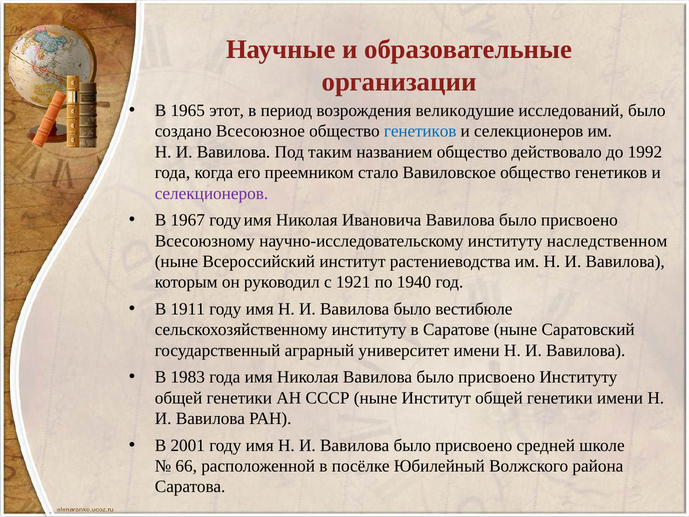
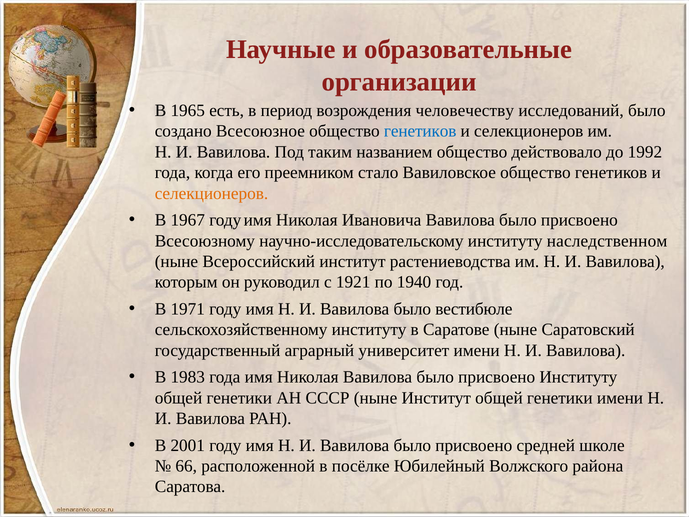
этот: этот -> есть
великодушие: великодушие -> человечеству
селекционеров at (212, 193) colour: purple -> orange
1911: 1911 -> 1971
